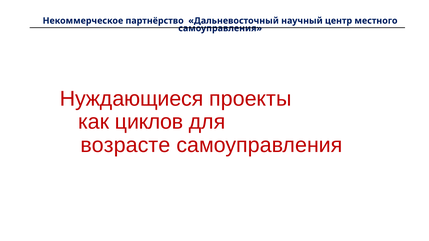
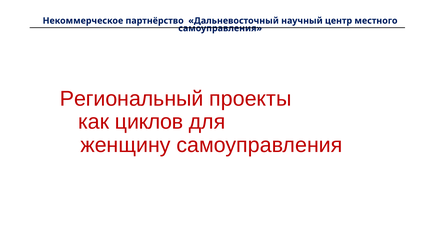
Нуждающиеся: Нуждающиеся -> Региональный
возрасте: возрасте -> женщину
